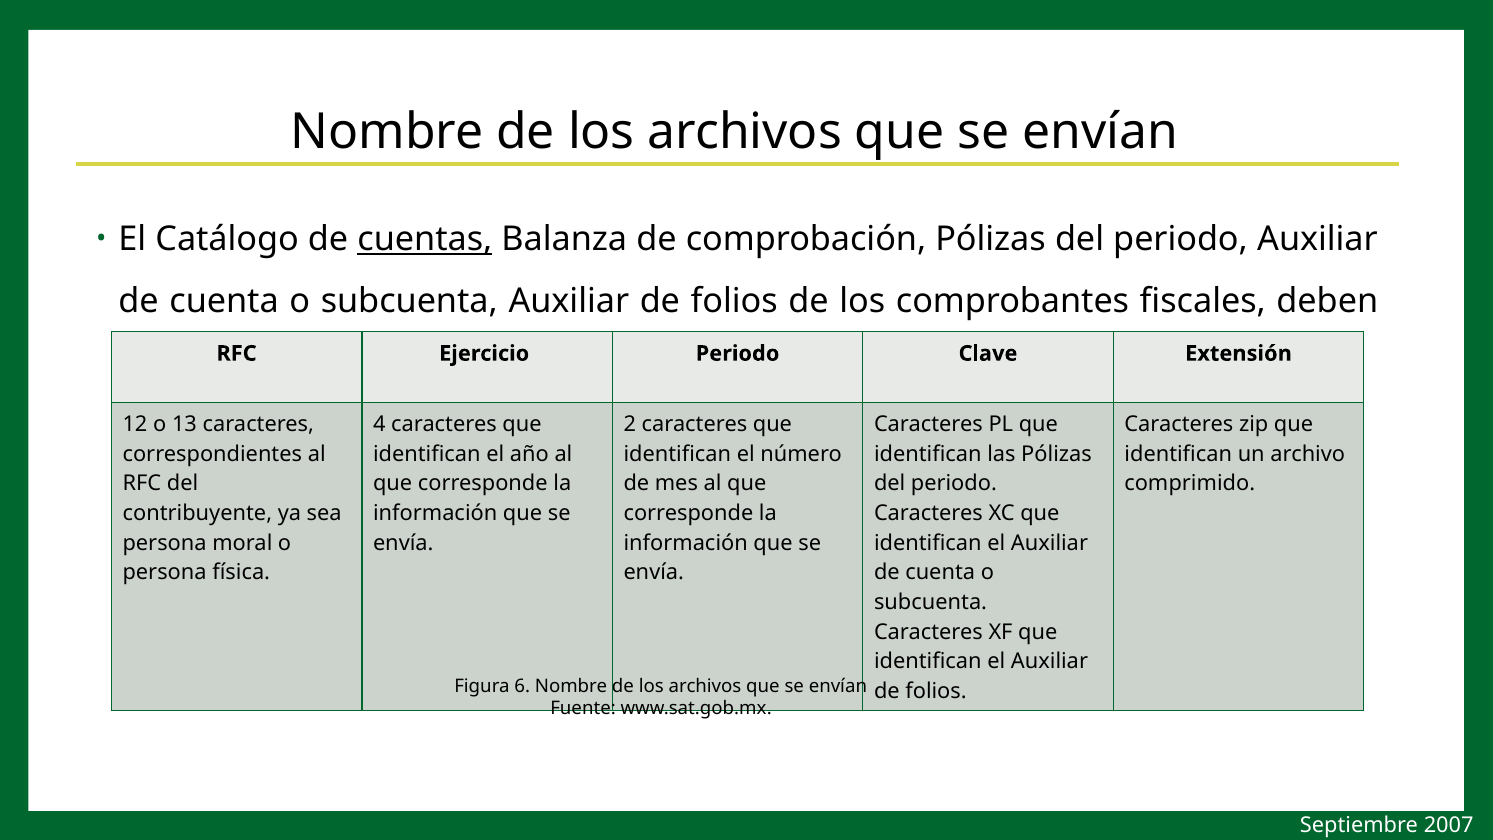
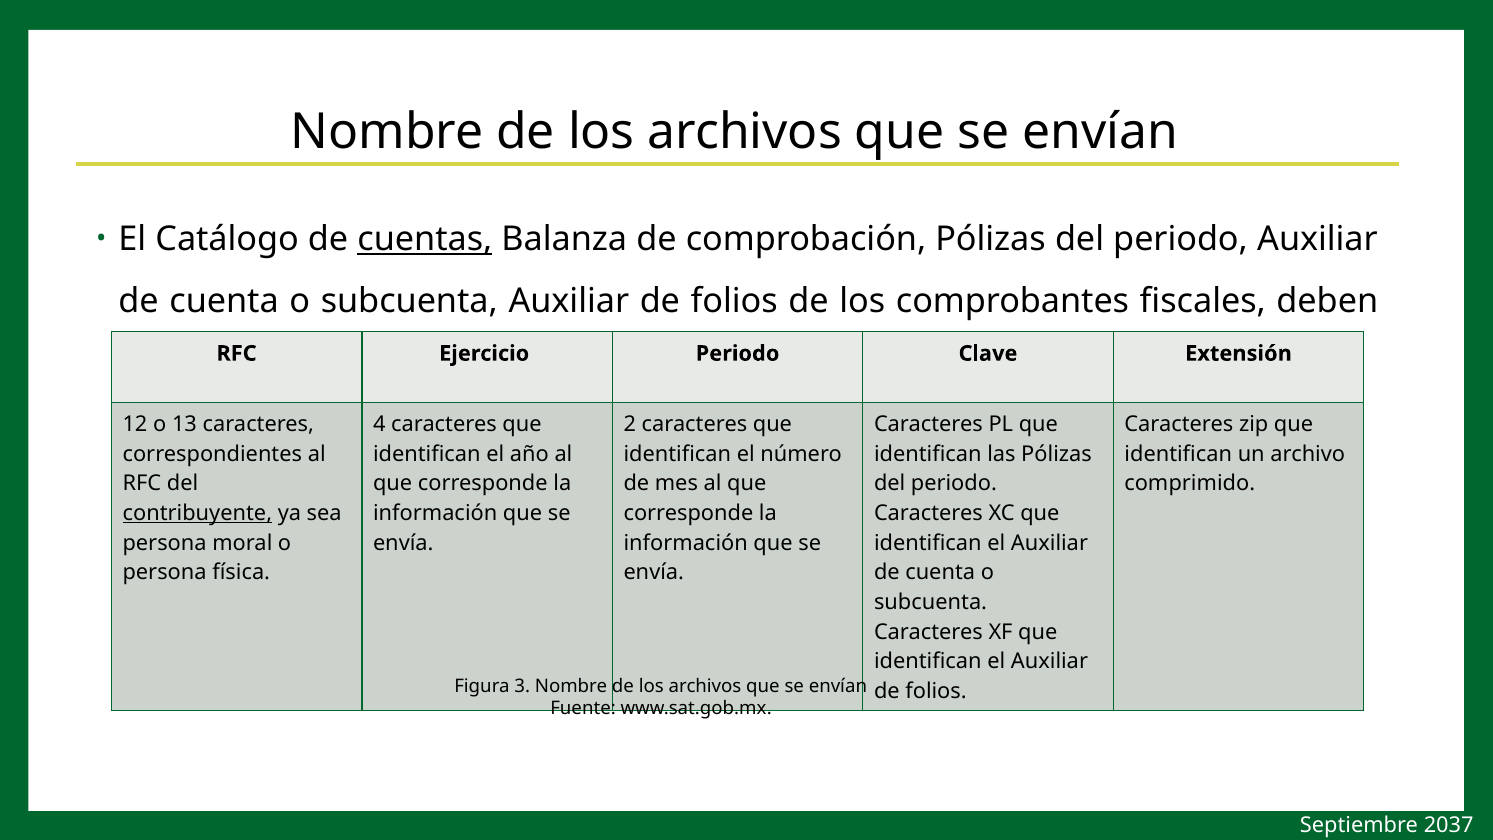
contribuyente underline: none -> present
6: 6 -> 3
2007: 2007 -> 2037
